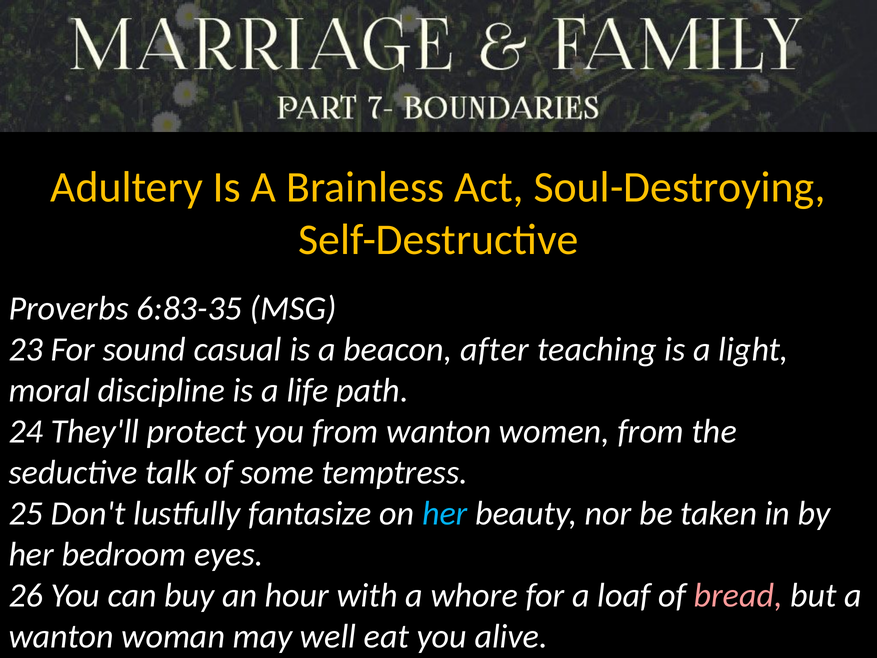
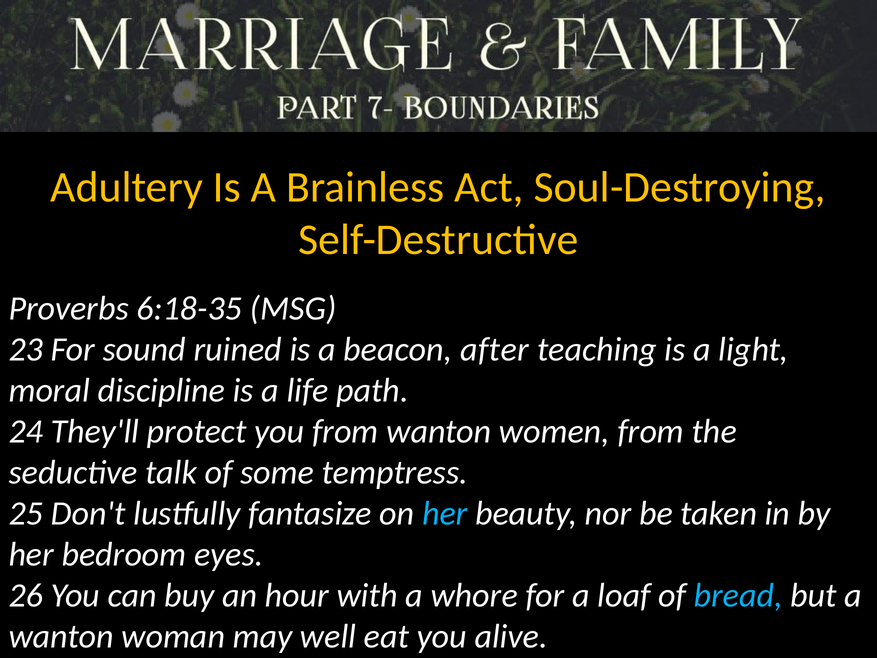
6:83-35: 6:83-35 -> 6:18-35
casual: casual -> ruined
bread colour: pink -> light blue
